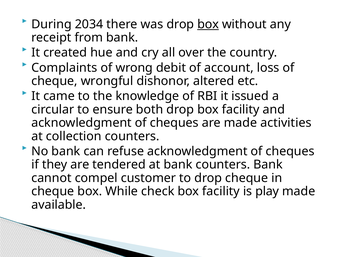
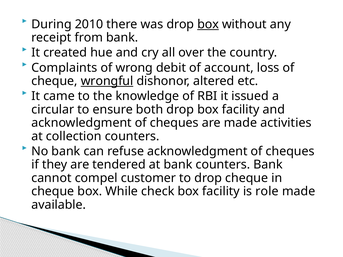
2034: 2034 -> 2010
wrongful underline: none -> present
play: play -> role
